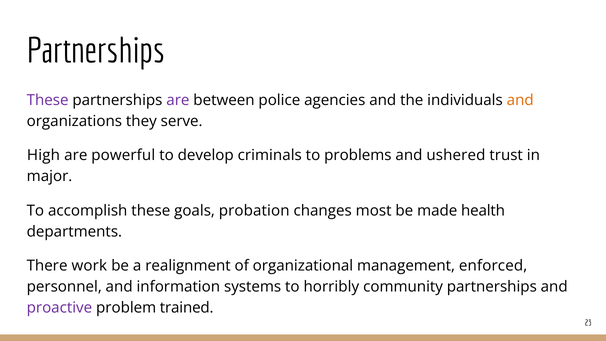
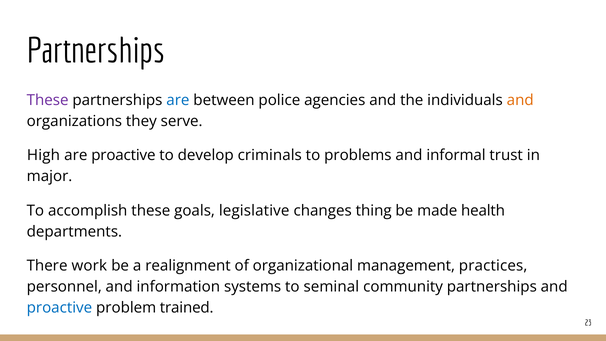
are at (178, 100) colour: purple -> blue
are powerful: powerful -> proactive
ushered: ushered -> informal
probation: probation -> legislative
most: most -> thing
enforced: enforced -> practices
horribly: horribly -> seminal
proactive at (59, 308) colour: purple -> blue
